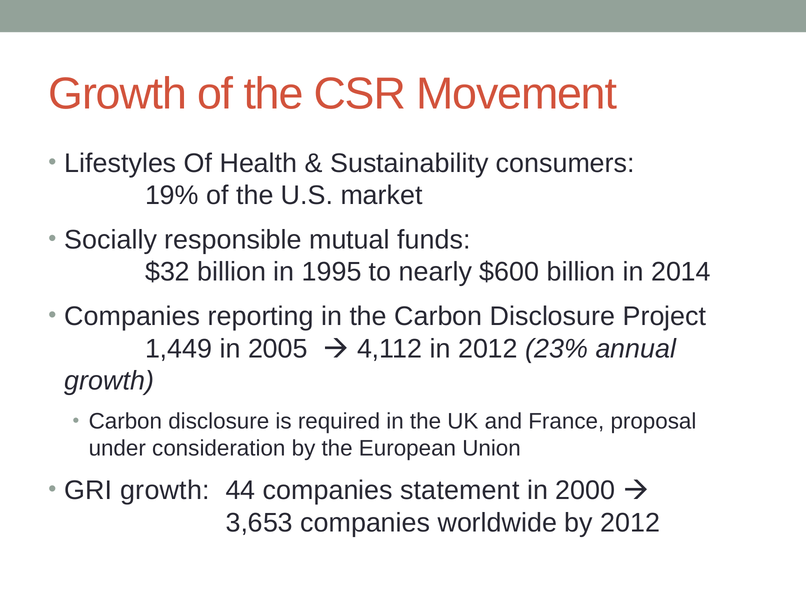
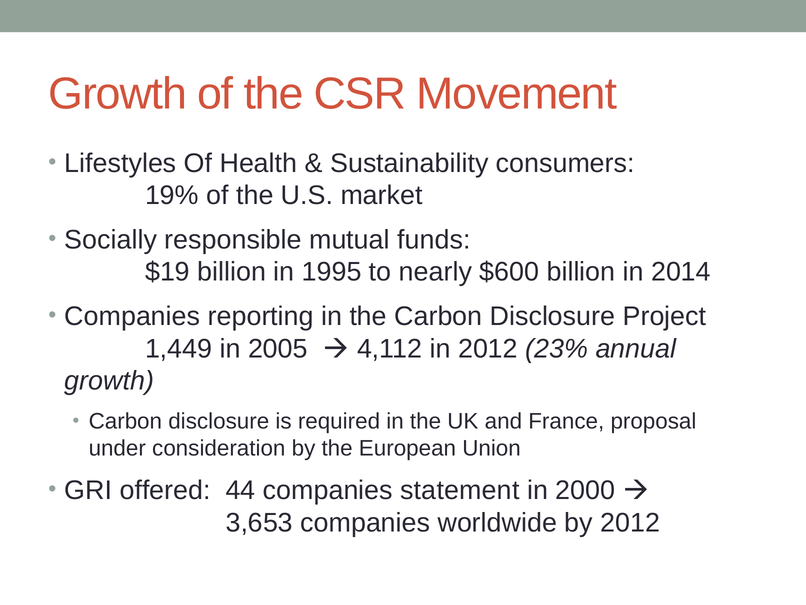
$32: $32 -> $19
GRI growth: growth -> offered
